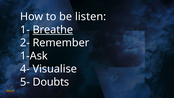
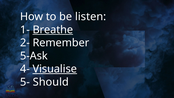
1-Ask: 1-Ask -> 5-Ask
Visualise underline: none -> present
Doubts: Doubts -> Should
